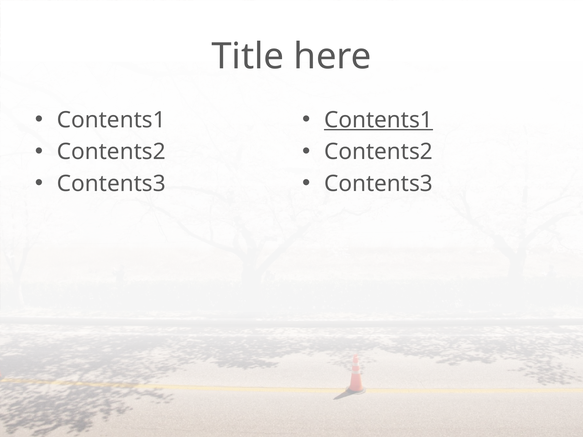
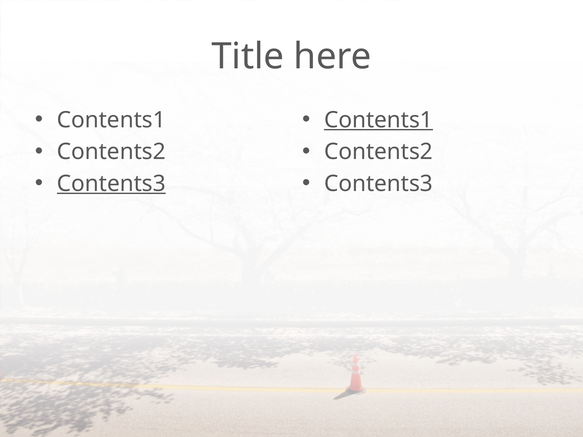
Contents3 at (111, 184) underline: none -> present
